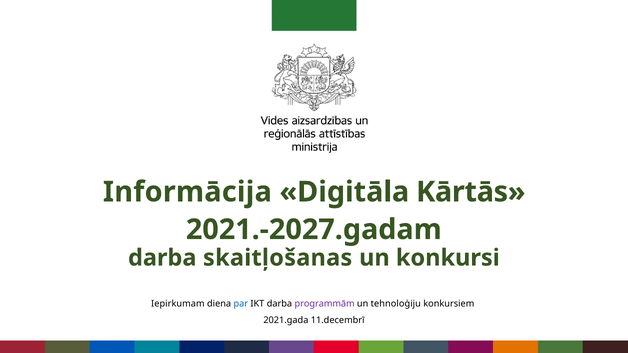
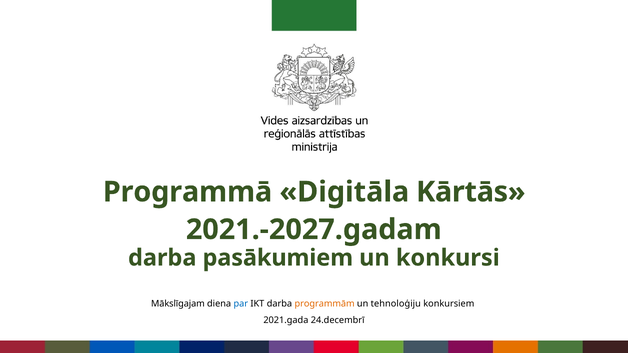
Informācija: Informācija -> Programmā
skaitļošanas: skaitļošanas -> pasākumiem
Iepirkumam: Iepirkumam -> Mākslīgajam
programmām colour: purple -> orange
11.decembrī: 11.decembrī -> 24.decembrī
